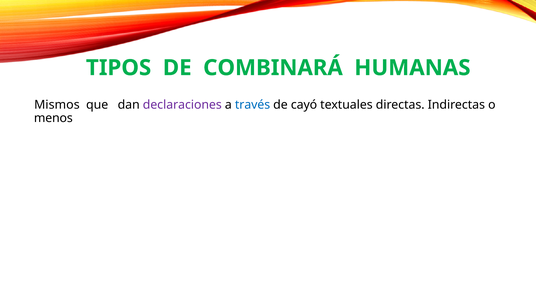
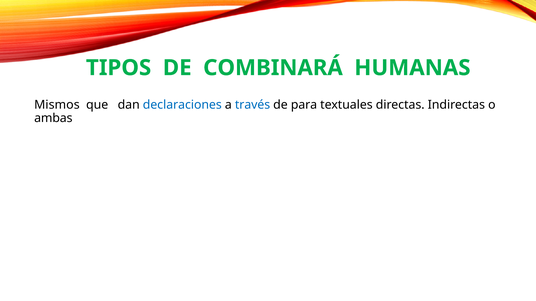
declaraciones colour: purple -> blue
cayó: cayó -> para
menos: menos -> ambas
